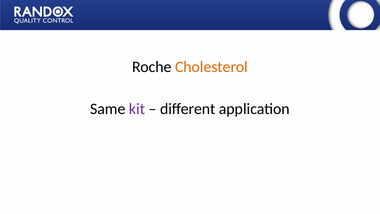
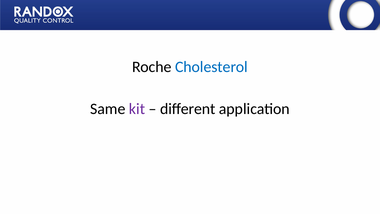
Cholesterol colour: orange -> blue
